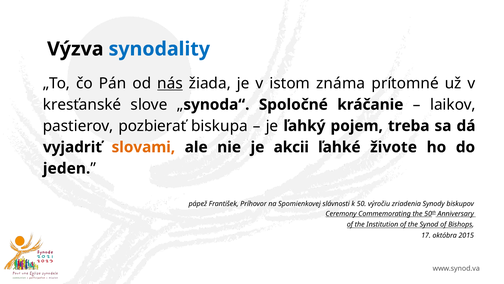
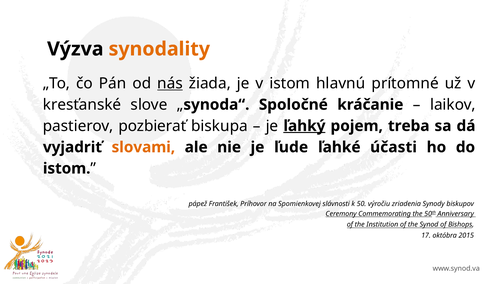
synodality colour: blue -> orange
známa: známa -> hlavnú
ľahký underline: none -> present
akcii: akcii -> ľude
živote: živote -> účasti
jeden at (67, 168): jeden -> istom
